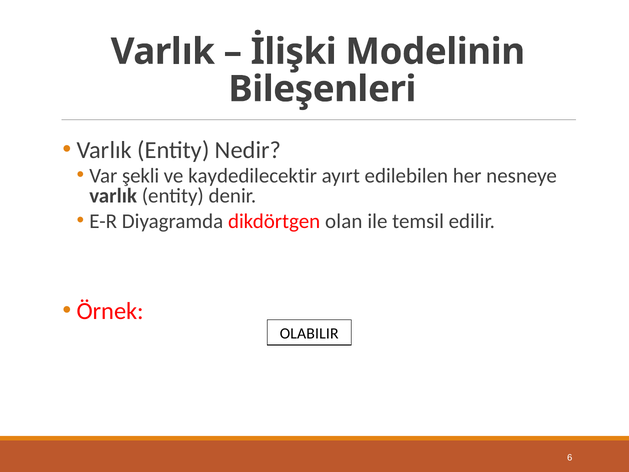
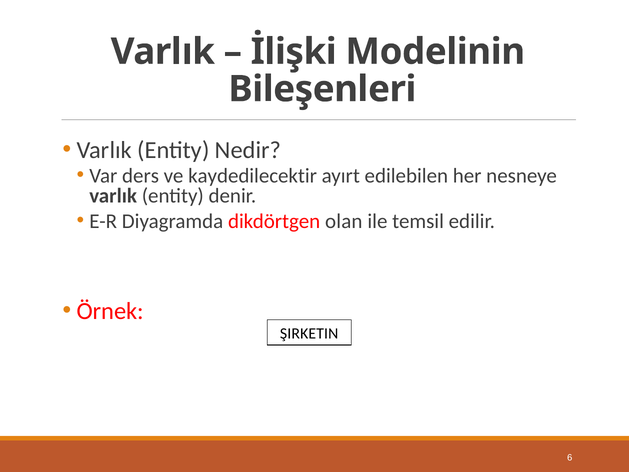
şekli: şekli -> ders
OLABILIR: OLABILIR -> ŞIRKETIN
